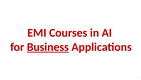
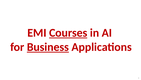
Courses underline: none -> present
